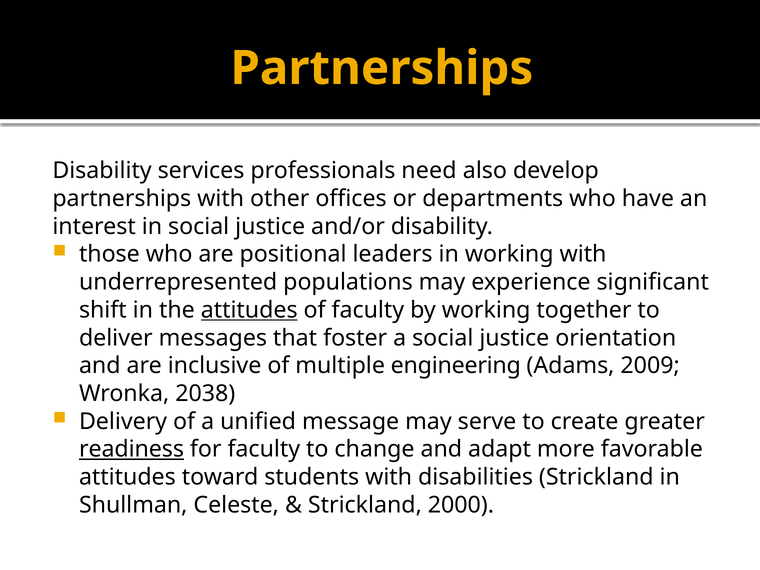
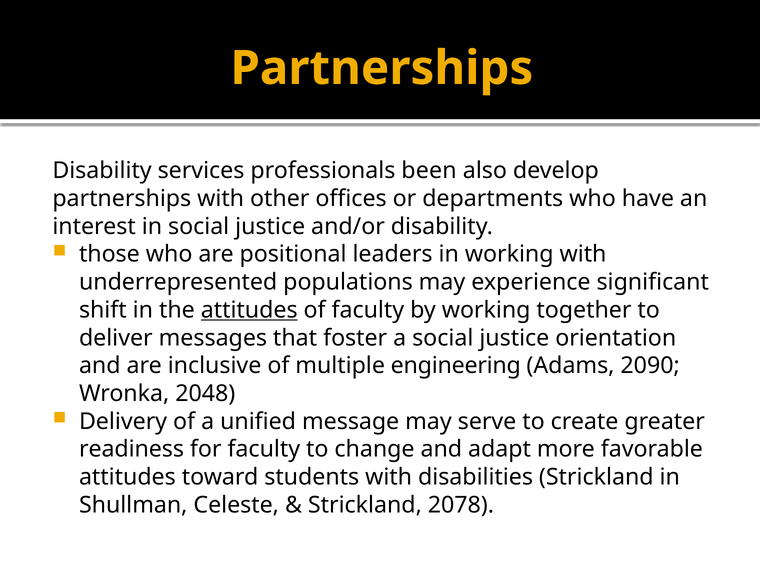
need: need -> been
2009: 2009 -> 2090
2038: 2038 -> 2048
readiness underline: present -> none
2000: 2000 -> 2078
